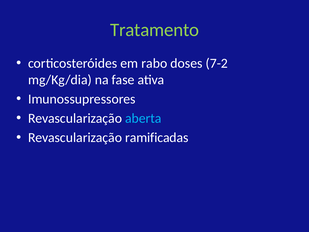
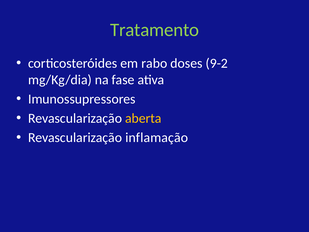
7-2: 7-2 -> 9-2
aberta colour: light blue -> yellow
ramificadas: ramificadas -> inflamação
